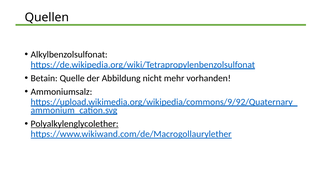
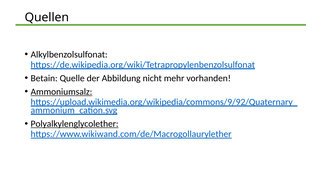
Ammoniumsalz underline: none -> present
